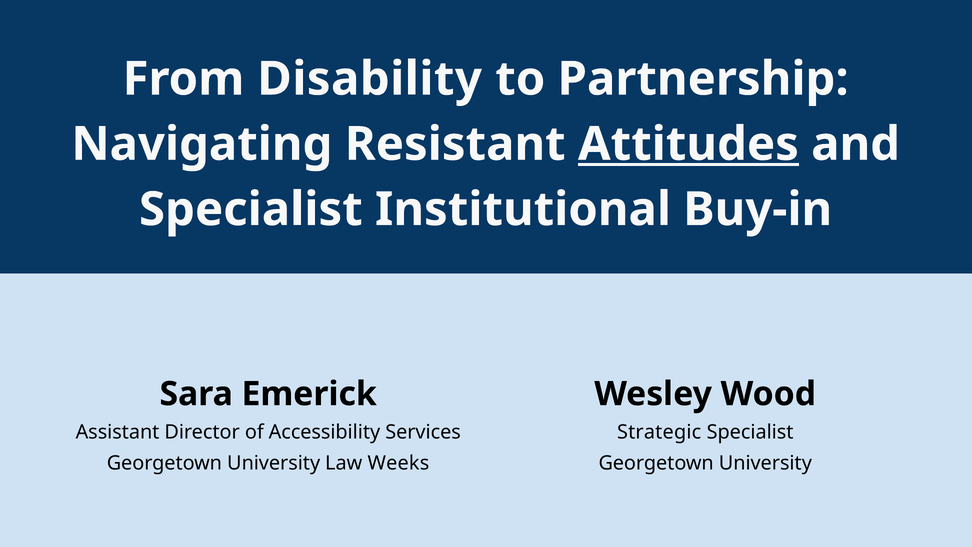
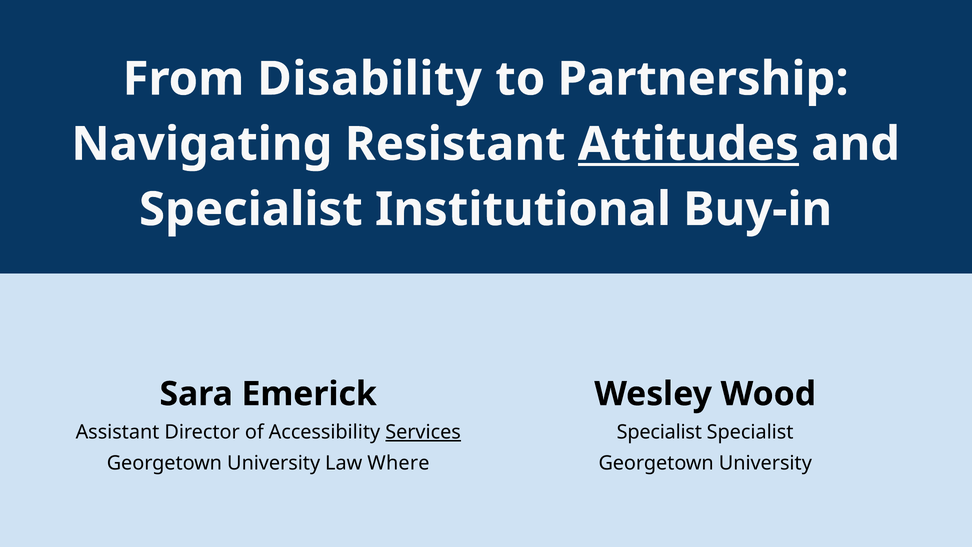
Services underline: none -> present
Strategic at (659, 432): Strategic -> Specialist
Weeks: Weeks -> Where
